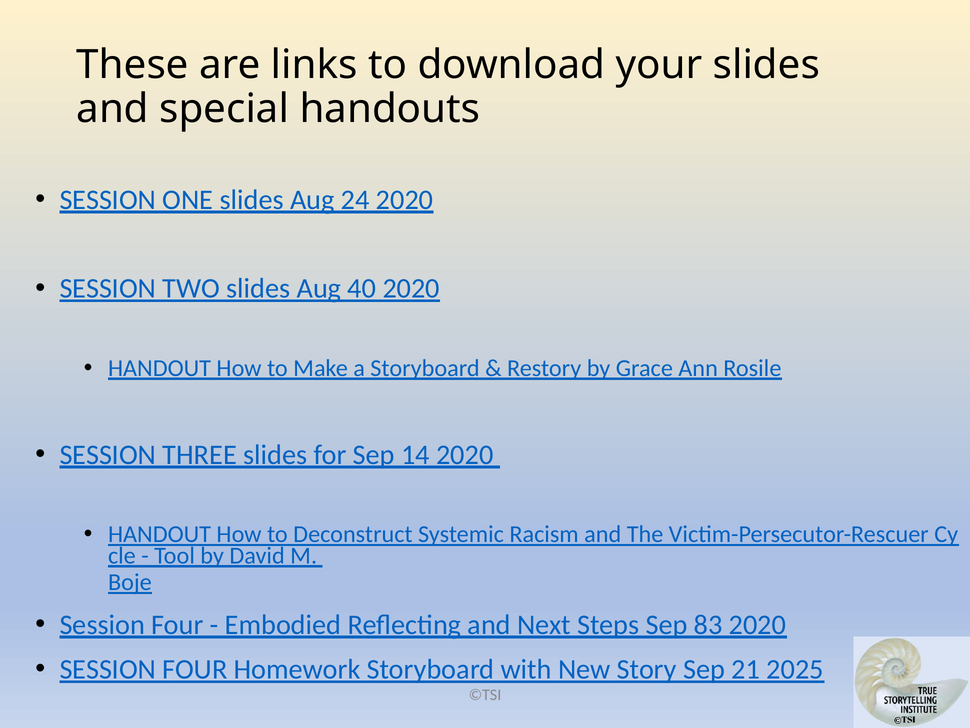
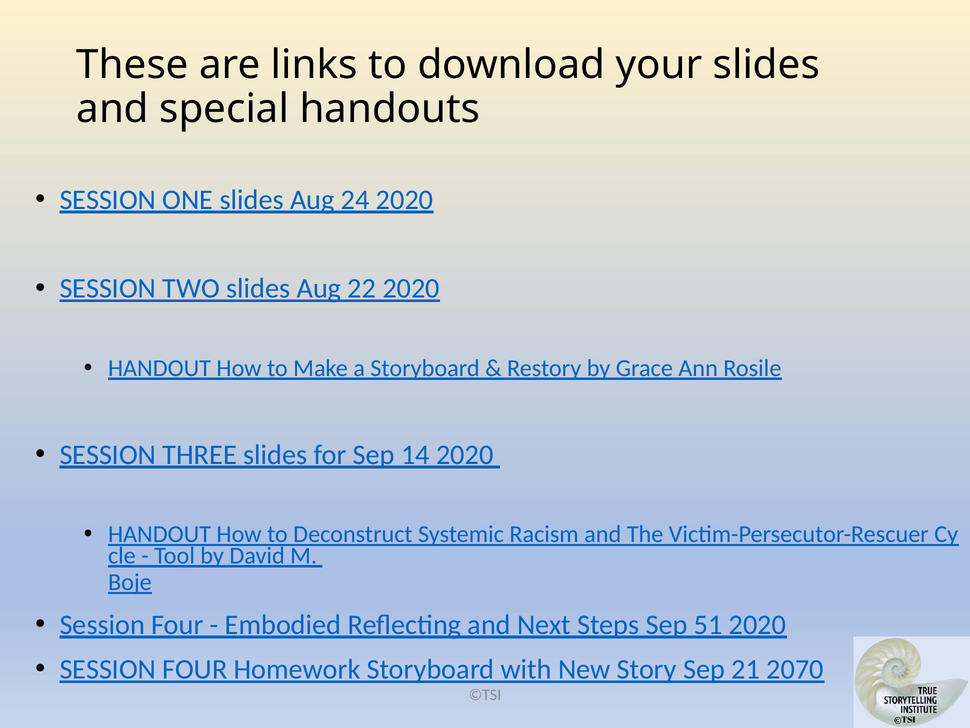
40: 40 -> 22
83: 83 -> 51
2025: 2025 -> 2070
